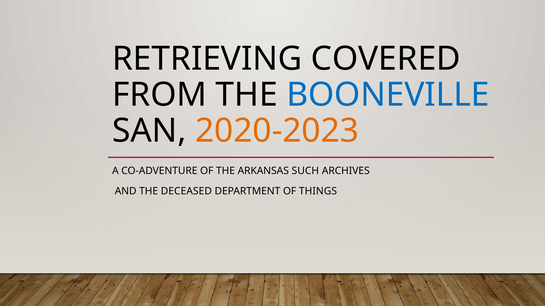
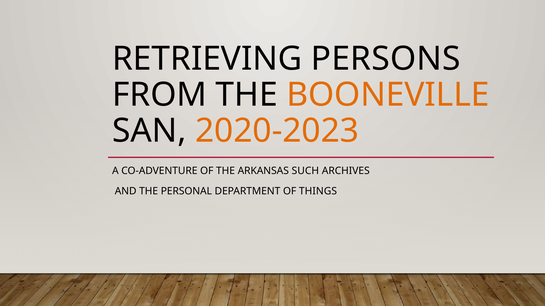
COVERED: COVERED -> PERSONS
BOONEVILLE colour: blue -> orange
DECEASED: DECEASED -> PERSONAL
